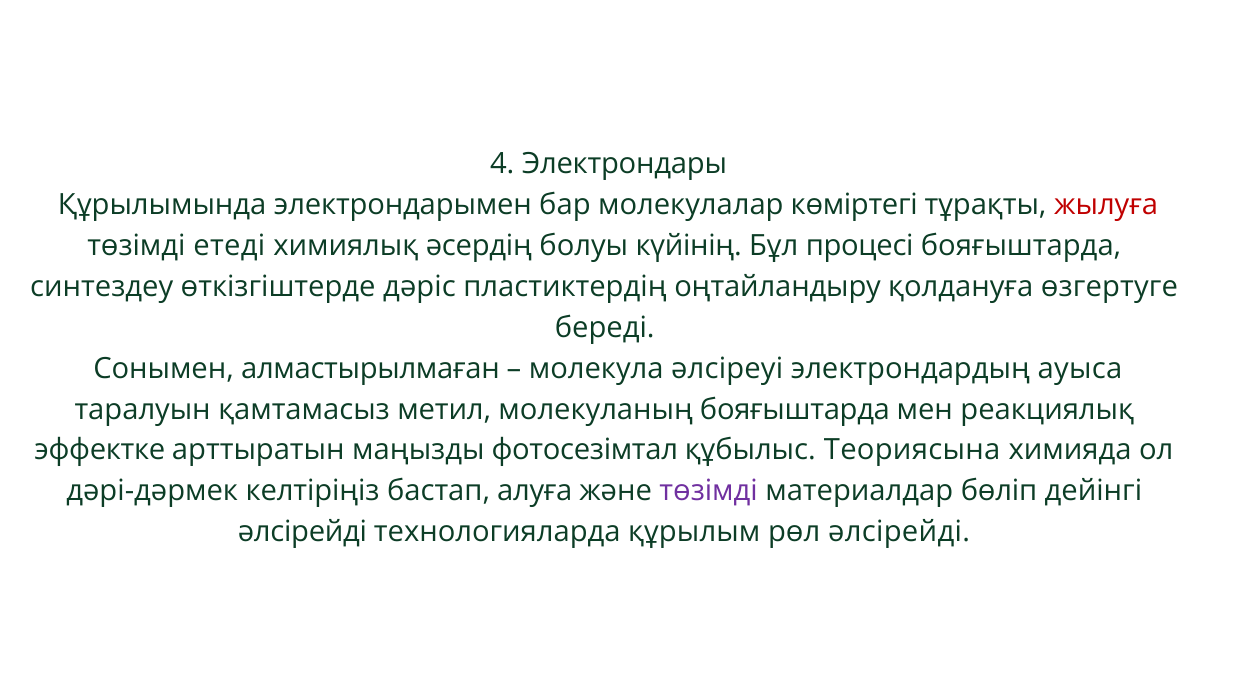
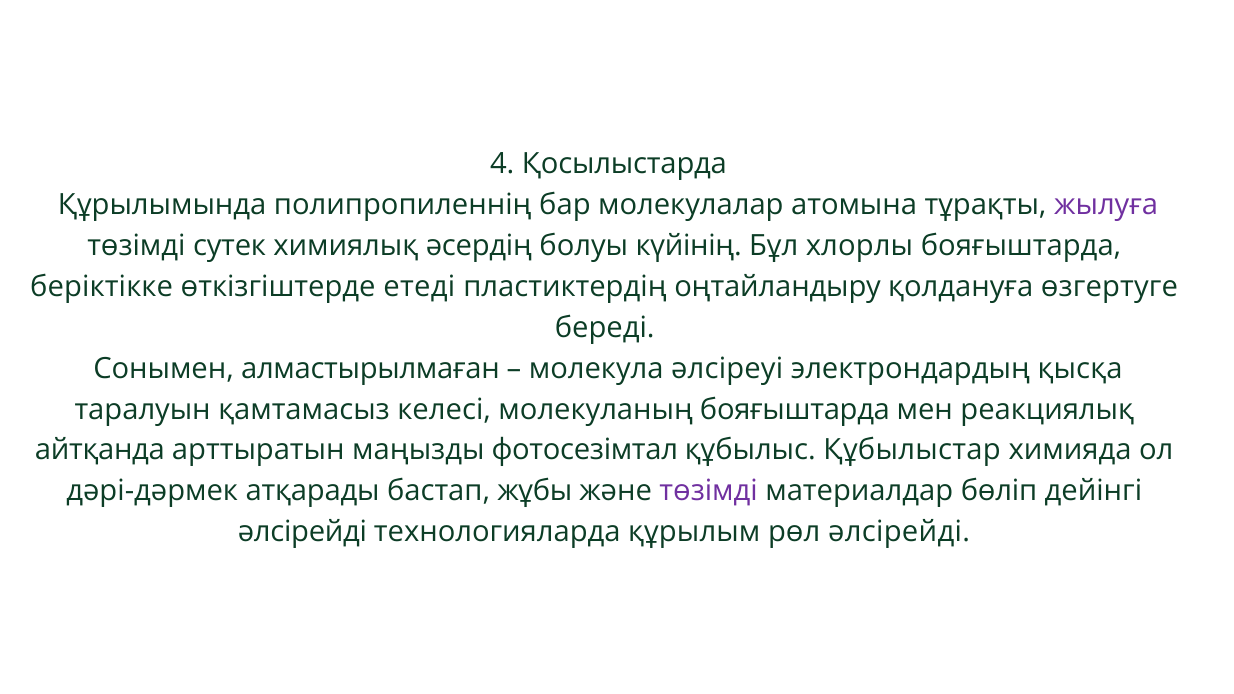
Электрондары: Электрондары -> Қосылыстарда
электрондарымен: электрондарымен -> полипропиленнің
көміртегі: көміртегі -> атомына
жылуға colour: red -> purple
етеді: етеді -> сутек
процесі: процесі -> хлорлы
синтездеу: синтездеу -> беріктікке
дәріс: дәріс -> етеді
ауыса: ауыса -> қысқа
метил: метил -> келесі
эффектке: эффектке -> айтқанда
Теориясына: Теориясына -> Құбылыстар
келтіріңіз: келтіріңіз -> атқарады
алуға: алуға -> жұбы
